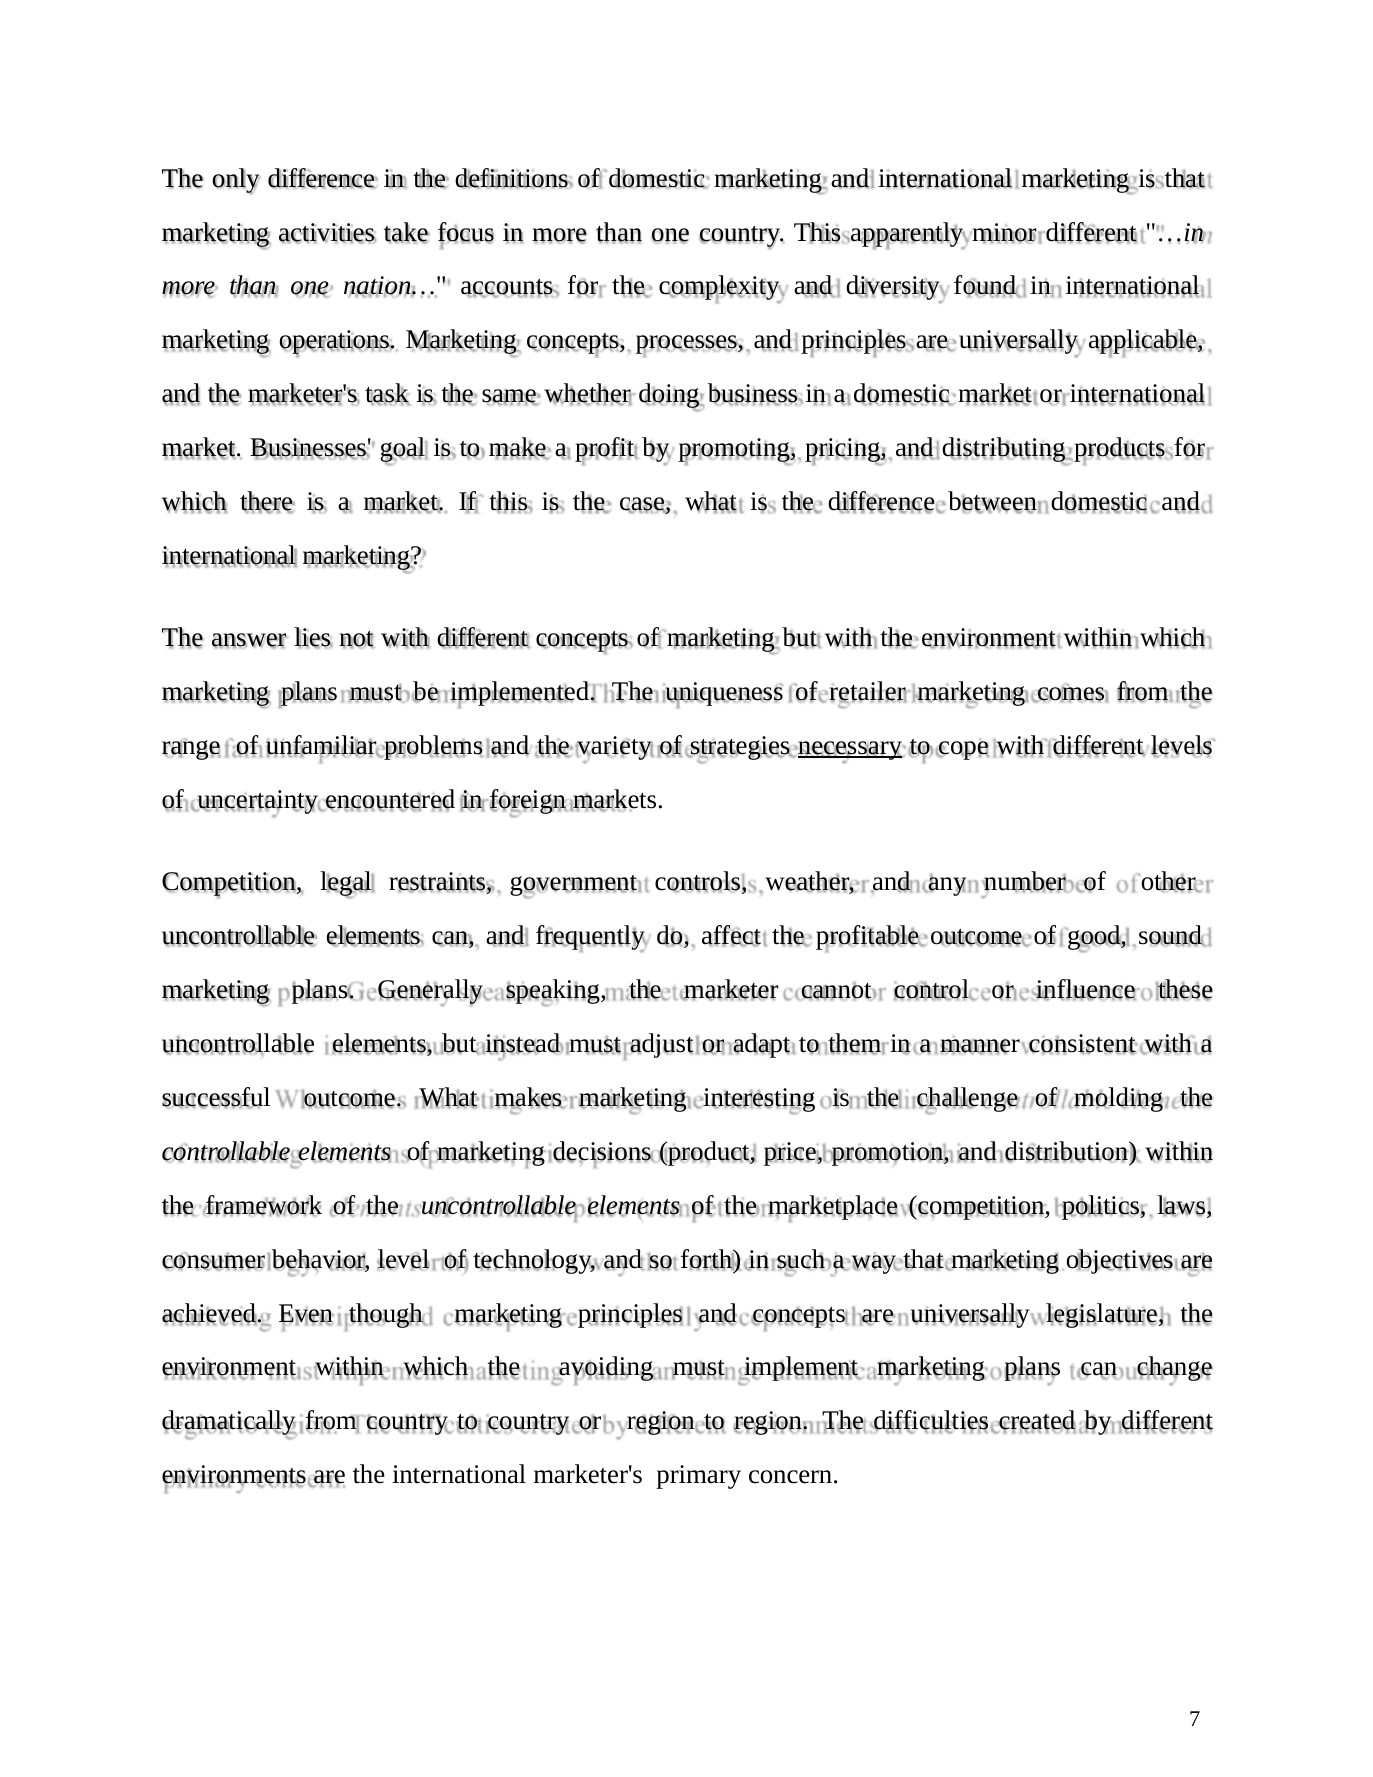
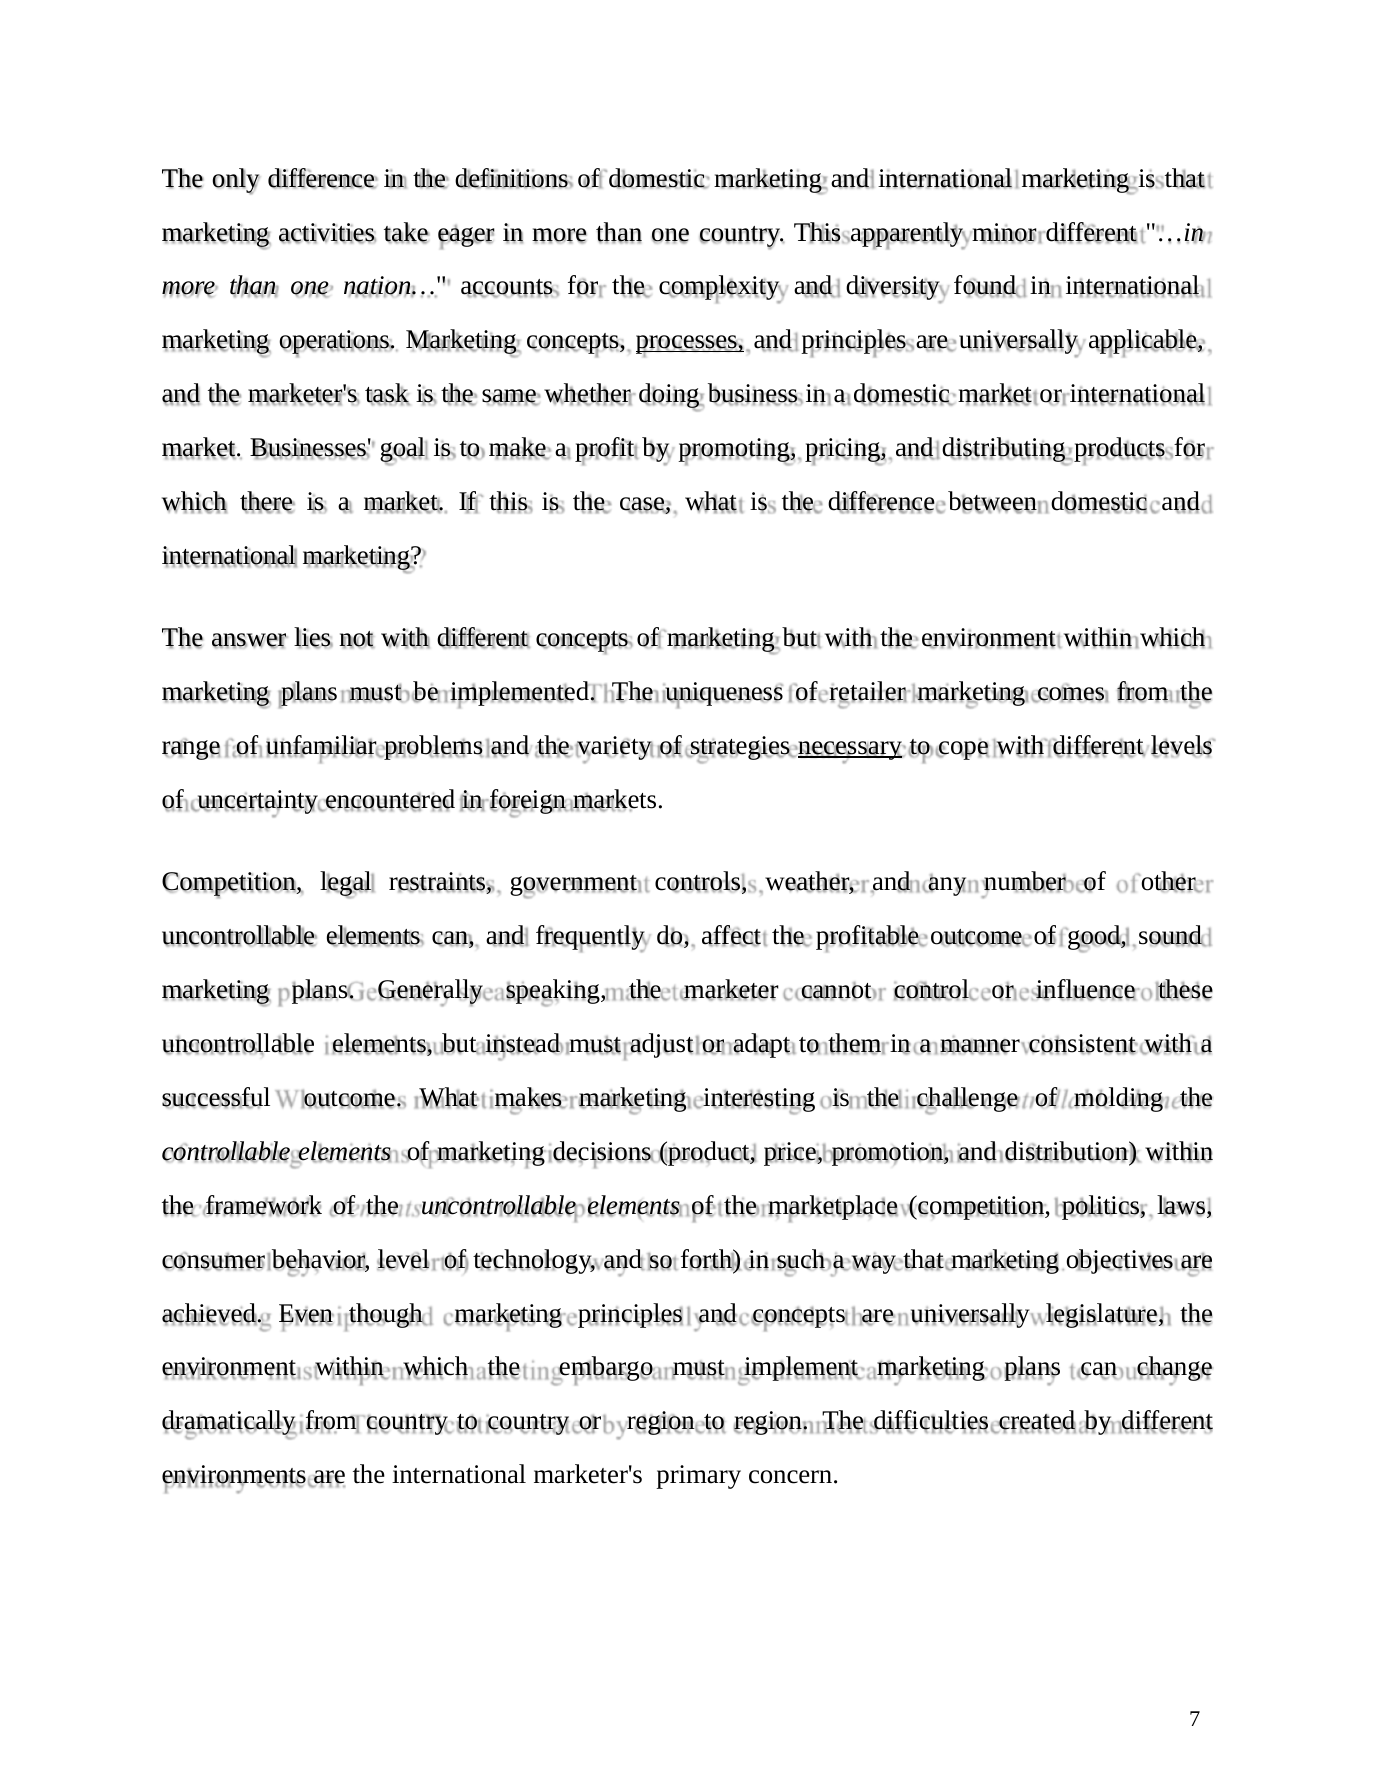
focus: focus -> eager
processes underline: none -> present
avoiding: avoiding -> embargo
